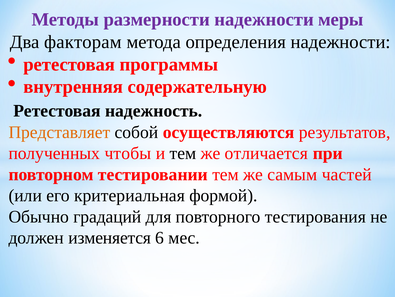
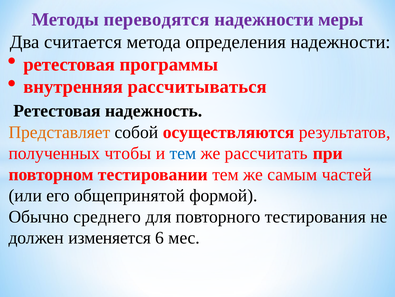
размерности: размерности -> переводятся
факторам: факторам -> считается
содержательную: содержательную -> рассчитываться
тем at (183, 153) colour: black -> blue
отличается: отличается -> рассчитать
критериальная: критериальная -> общепринятой
градаций: градаций -> среднего
